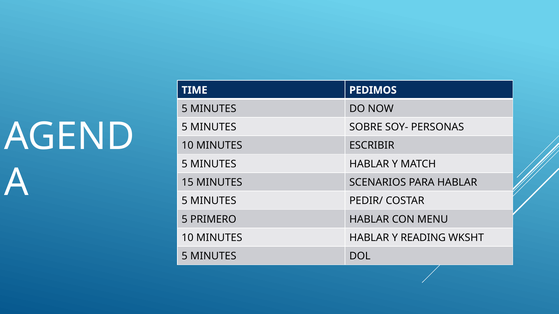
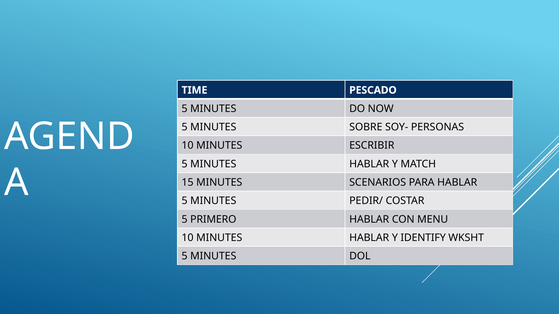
PEDIMOS: PEDIMOS -> PESCADO
READING: READING -> IDENTIFY
